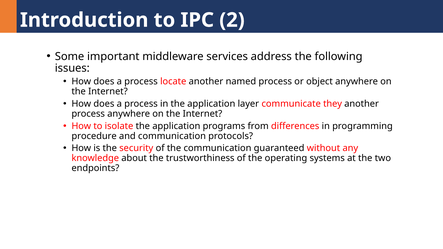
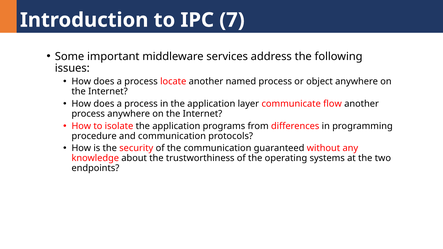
2: 2 -> 7
they: they -> flow
